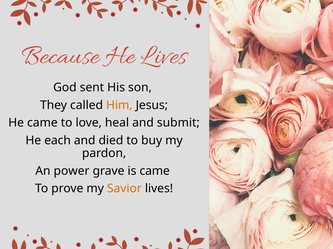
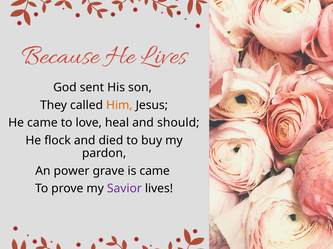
submit: submit -> should
each: each -> flock
Savior colour: orange -> purple
